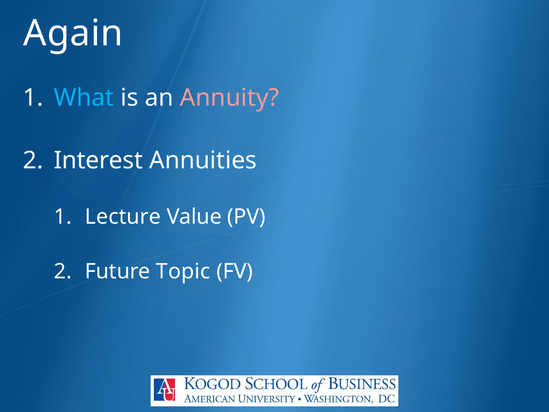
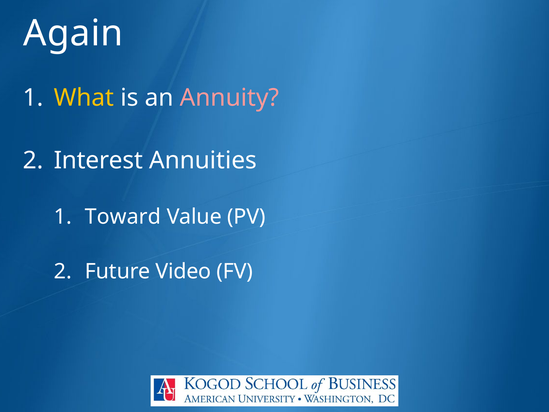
What colour: light blue -> yellow
Lecture: Lecture -> Toward
Topic: Topic -> Video
